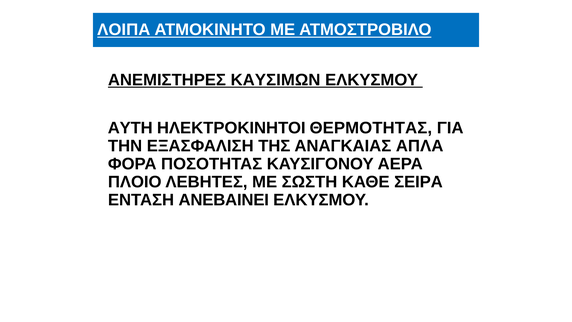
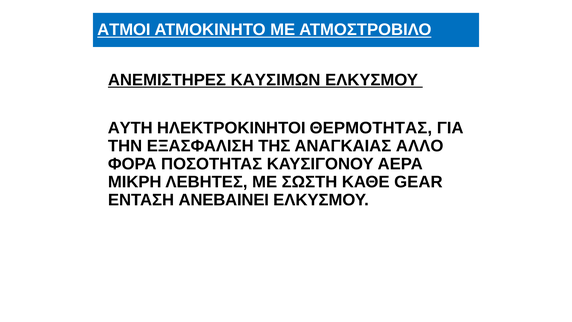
ΛΟΙΠΑ: ΛΟΙΠΑ -> ΑΤΜΟΙ
ΑΠΛΑ: ΑΠΛΑ -> ΑΛΛΟ
ΠΛΟΙΟ: ΠΛΟΙΟ -> ΜΙΚΡΗ
ΣΕΙΡΑ: ΣΕΙΡΑ -> GEAR
